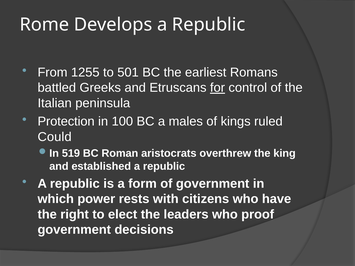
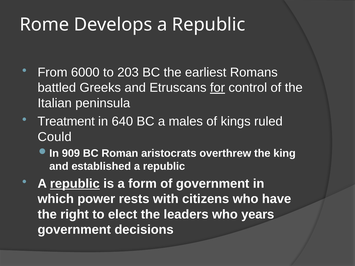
1255: 1255 -> 6000
501: 501 -> 203
Protection: Protection -> Treatment
100: 100 -> 640
519: 519 -> 909
republic at (75, 184) underline: none -> present
proof: proof -> years
